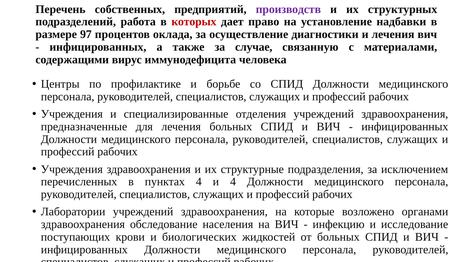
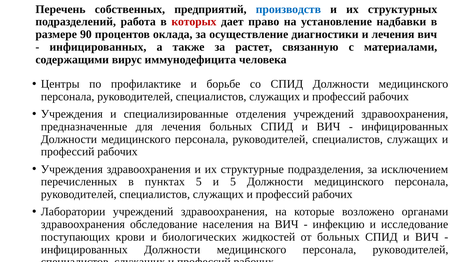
производств colour: purple -> blue
97: 97 -> 90
случае: случае -> растет
пунктах 4: 4 -> 5
и 4: 4 -> 5
